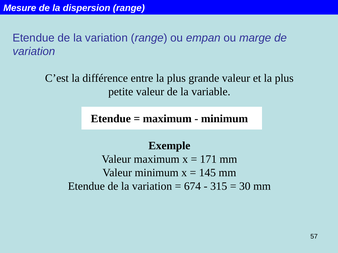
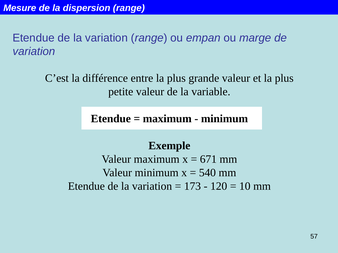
171: 171 -> 671
145: 145 -> 540
674: 674 -> 173
315: 315 -> 120
30: 30 -> 10
